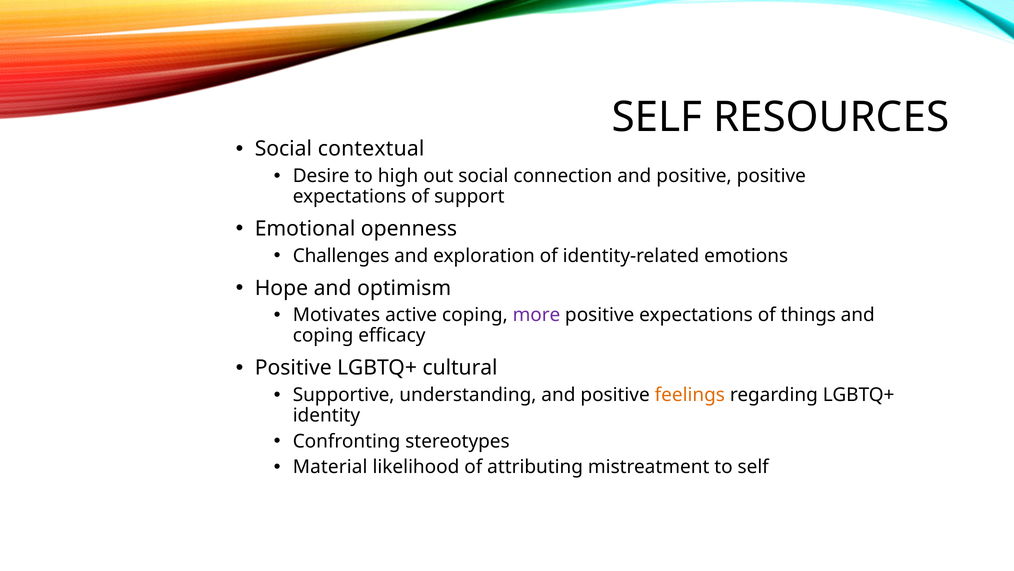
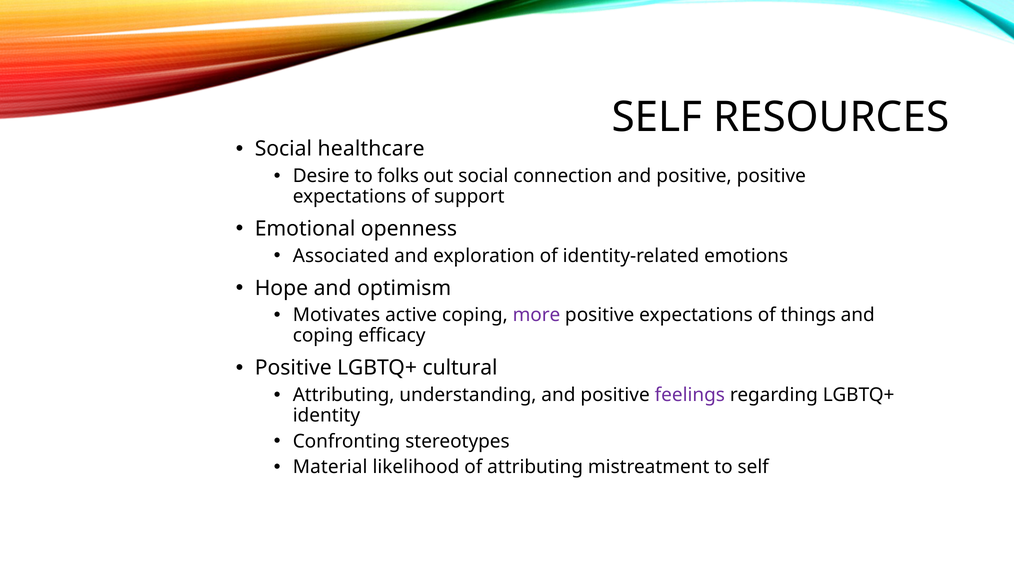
contextual: contextual -> healthcare
high: high -> folks
Challenges: Challenges -> Associated
Supportive at (344, 395): Supportive -> Attributing
feelings colour: orange -> purple
